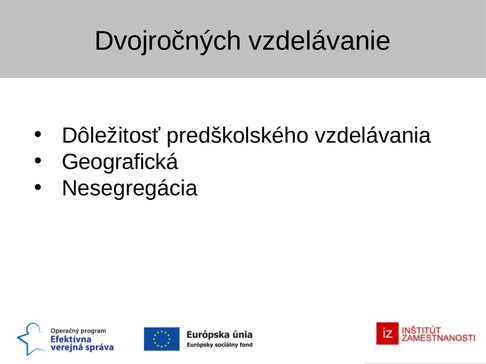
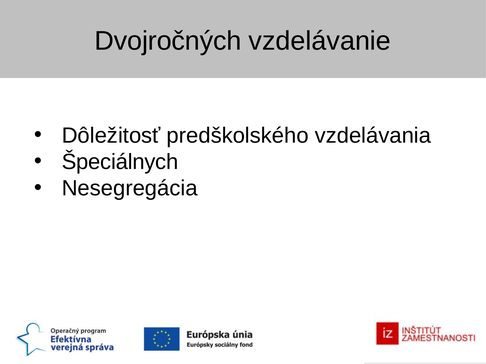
Geografická: Geografická -> Špeciálnych
